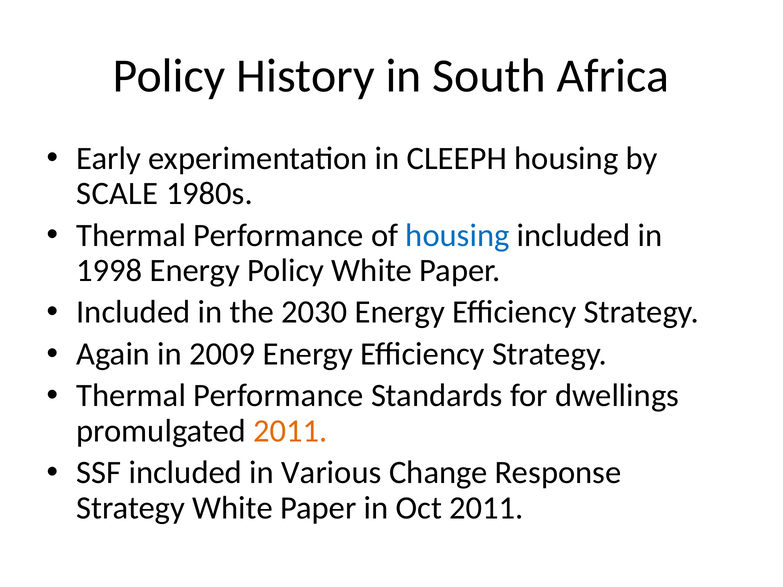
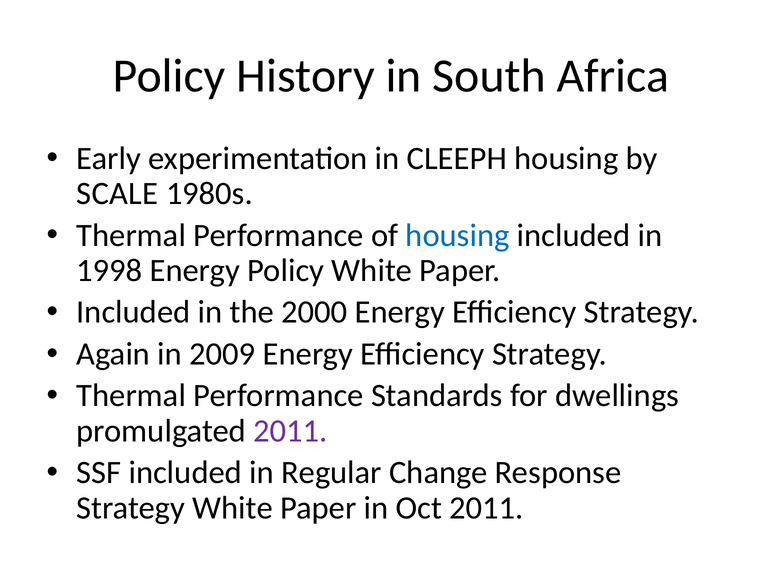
2030: 2030 -> 2000
2011 at (291, 431) colour: orange -> purple
Various: Various -> Regular
